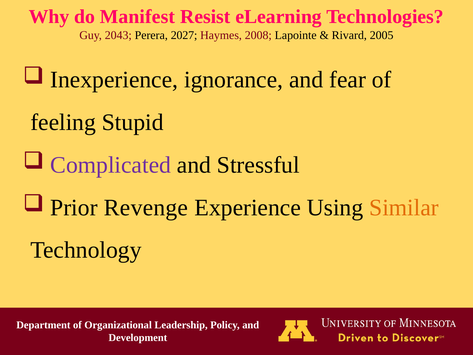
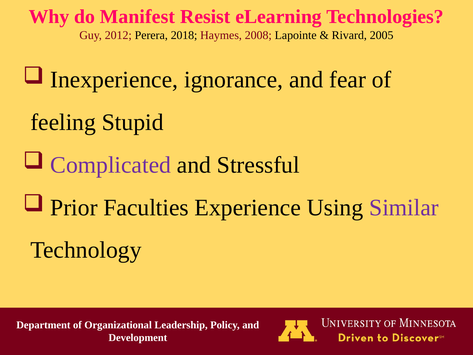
2043: 2043 -> 2012
2027: 2027 -> 2018
Revenge: Revenge -> Faculties
Similar colour: orange -> purple
